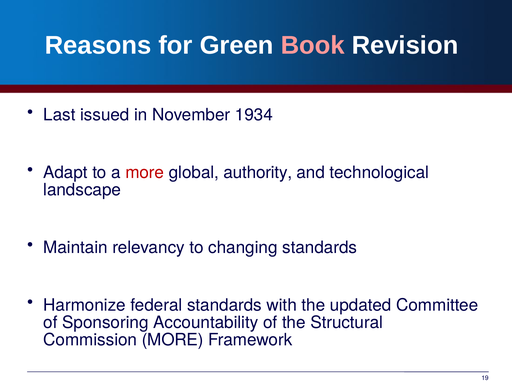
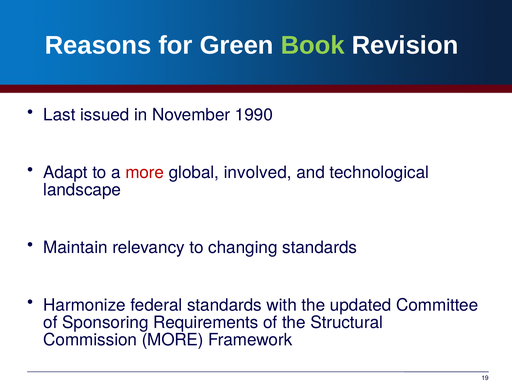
Book colour: pink -> light green
1934: 1934 -> 1990
authority: authority -> involved
Accountability: Accountability -> Requirements
